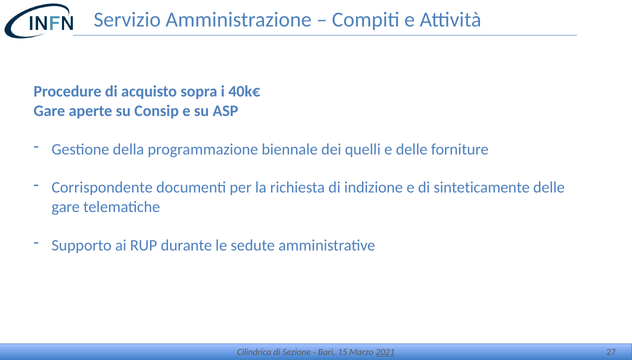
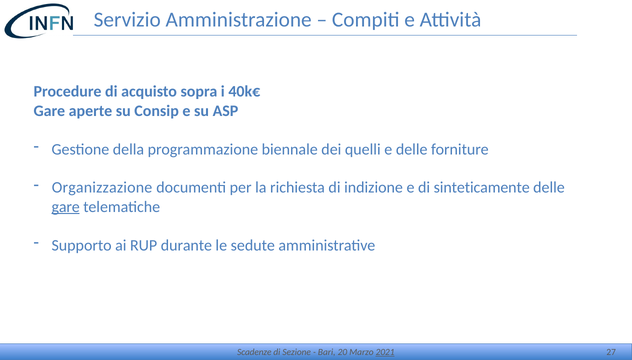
Corrispondente: Corrispondente -> Organizzazione
gare at (66, 206) underline: none -> present
Cilindrica: Cilindrica -> Scadenze
15: 15 -> 20
